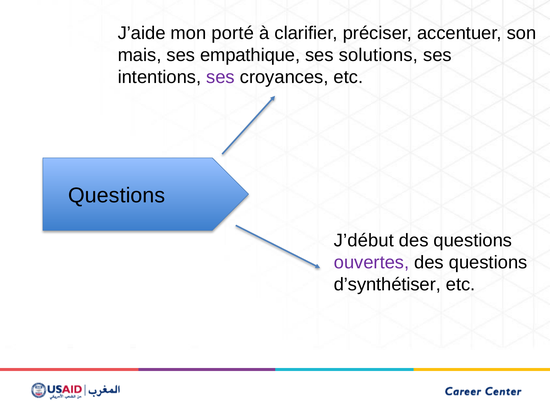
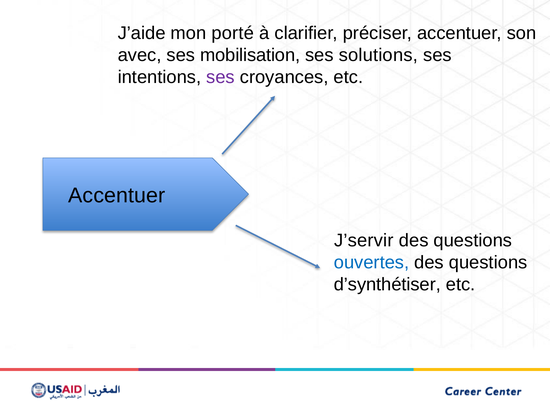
mais: mais -> avec
empathique: empathique -> mobilisation
Questions at (117, 196): Questions -> Accentuer
J’début: J’début -> J’servir
ouvertes colour: purple -> blue
